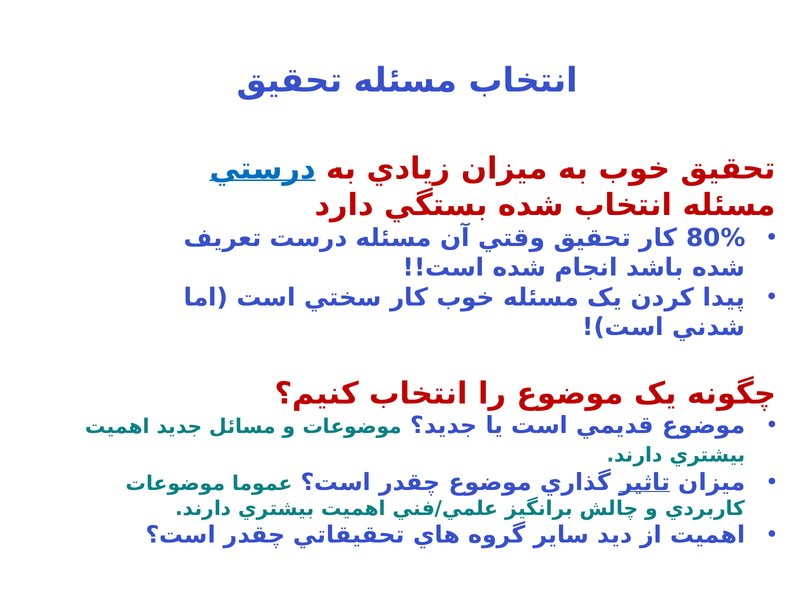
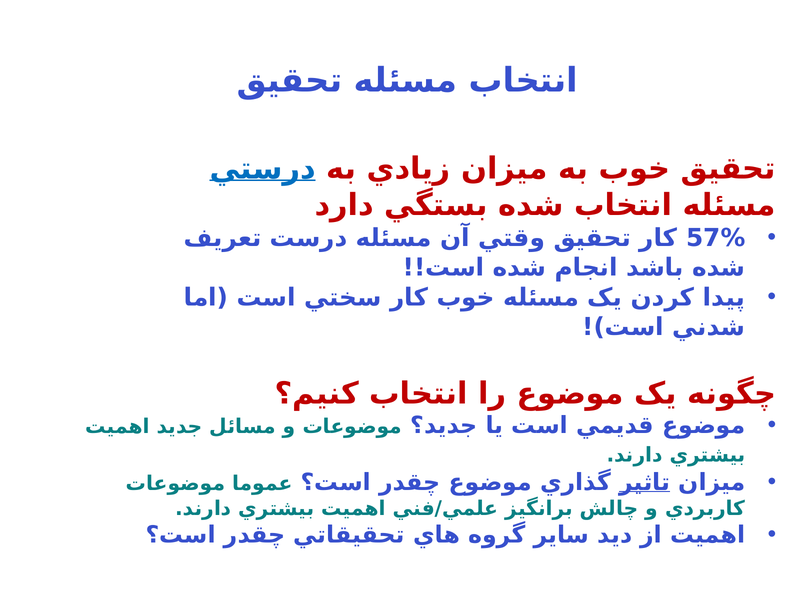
80%: 80% -> 57%
